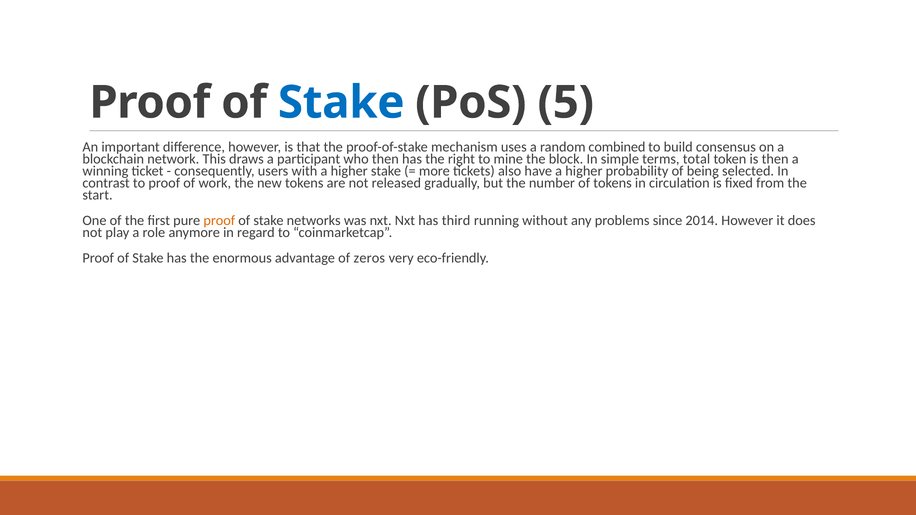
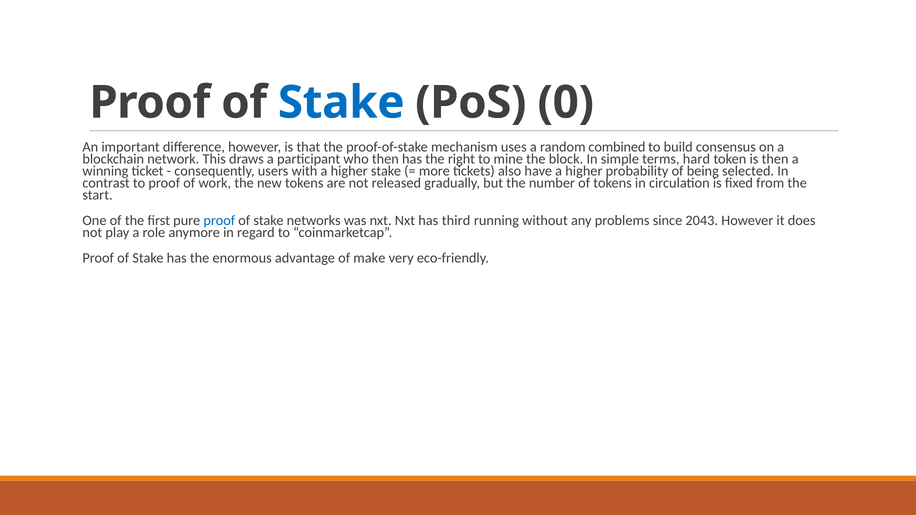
5: 5 -> 0
total: total -> hard
proof at (219, 221) colour: orange -> blue
2014: 2014 -> 2043
zeros: zeros -> make
